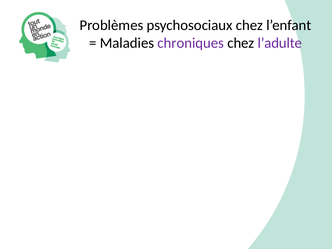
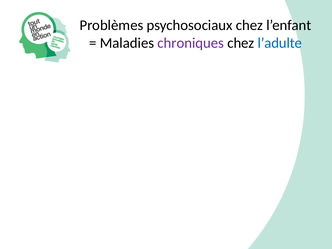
l’adulte colour: purple -> blue
